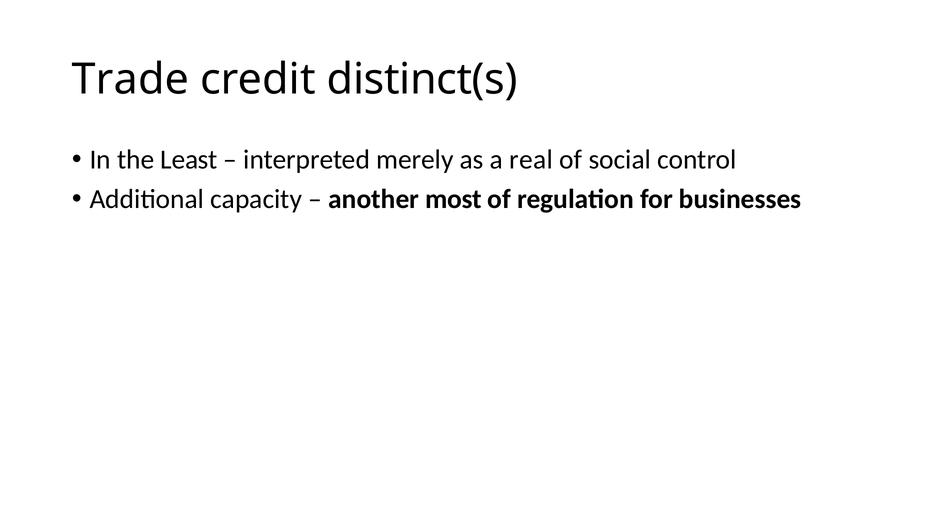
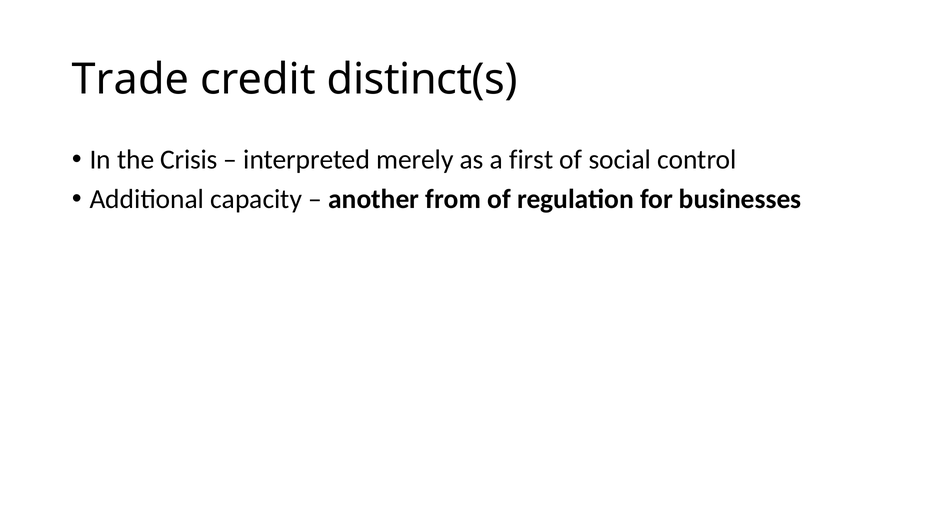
Least: Least -> Crisis
real: real -> first
most: most -> from
